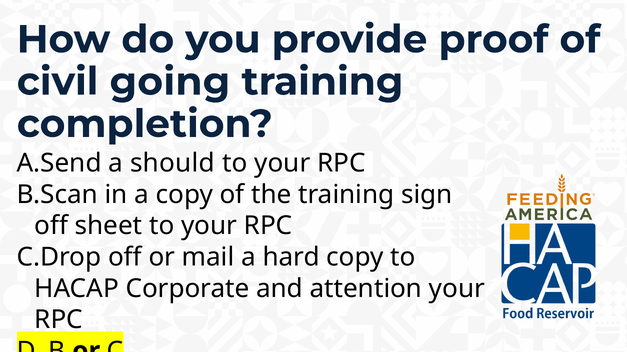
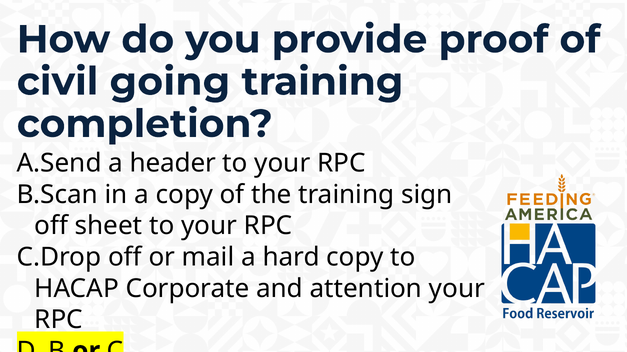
should: should -> header
